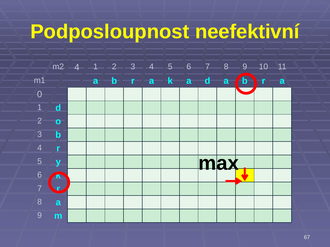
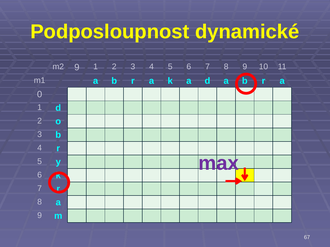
neefektivní: neefektivní -> dynamické
m2 4: 4 -> 9
max colour: black -> purple
